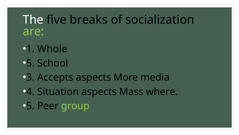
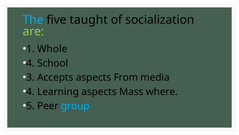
The colour: white -> light blue
breaks: breaks -> taught
5 at (30, 63): 5 -> 4
More: More -> From
Situation: Situation -> Learning
group colour: light green -> light blue
